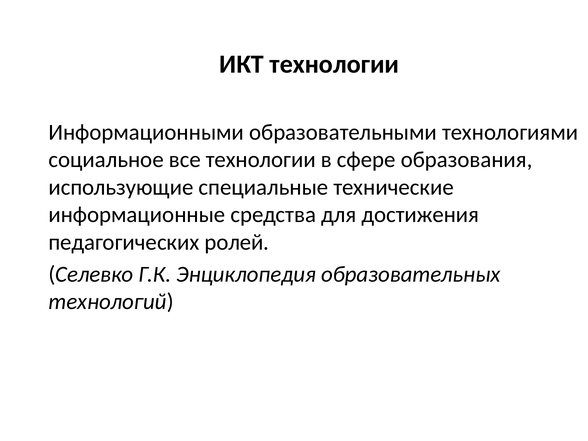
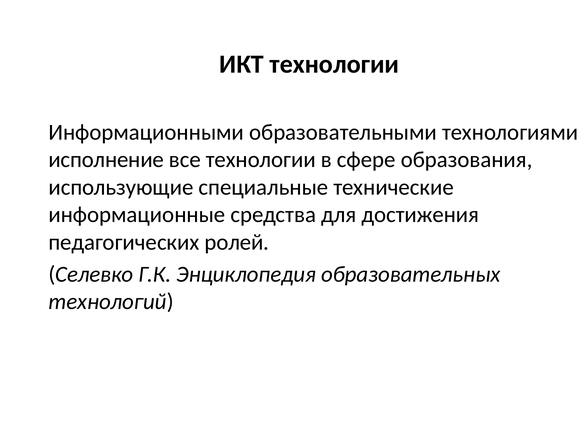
социальное: социальное -> исполнение
